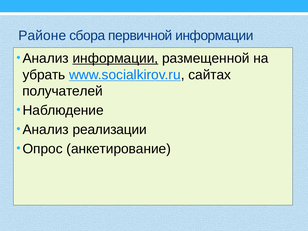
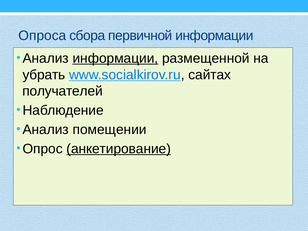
Районе: Районе -> Опроса
реализации: реализации -> помещении
анкетирование underline: none -> present
